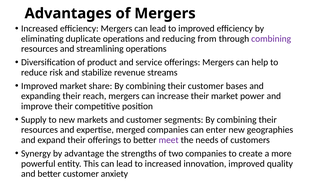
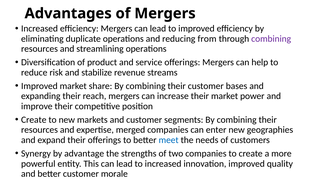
Supply at (34, 120): Supply -> Create
meet colour: purple -> blue
anxiety: anxiety -> morale
